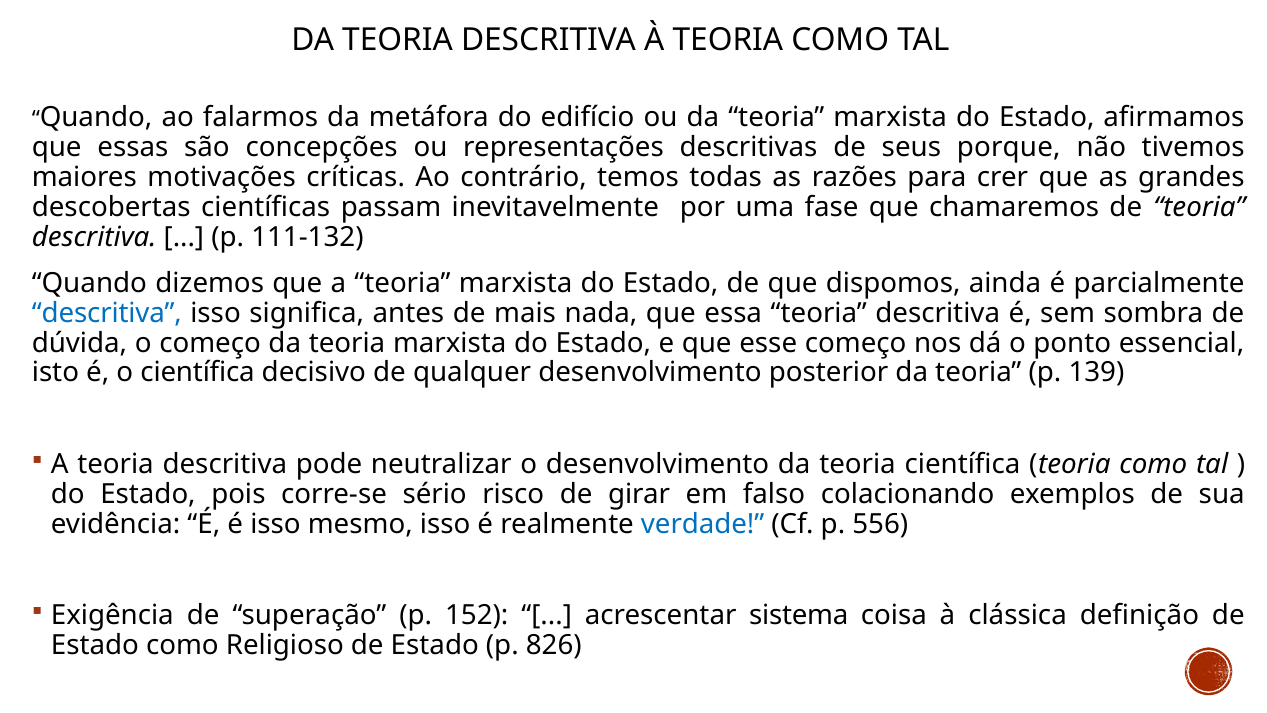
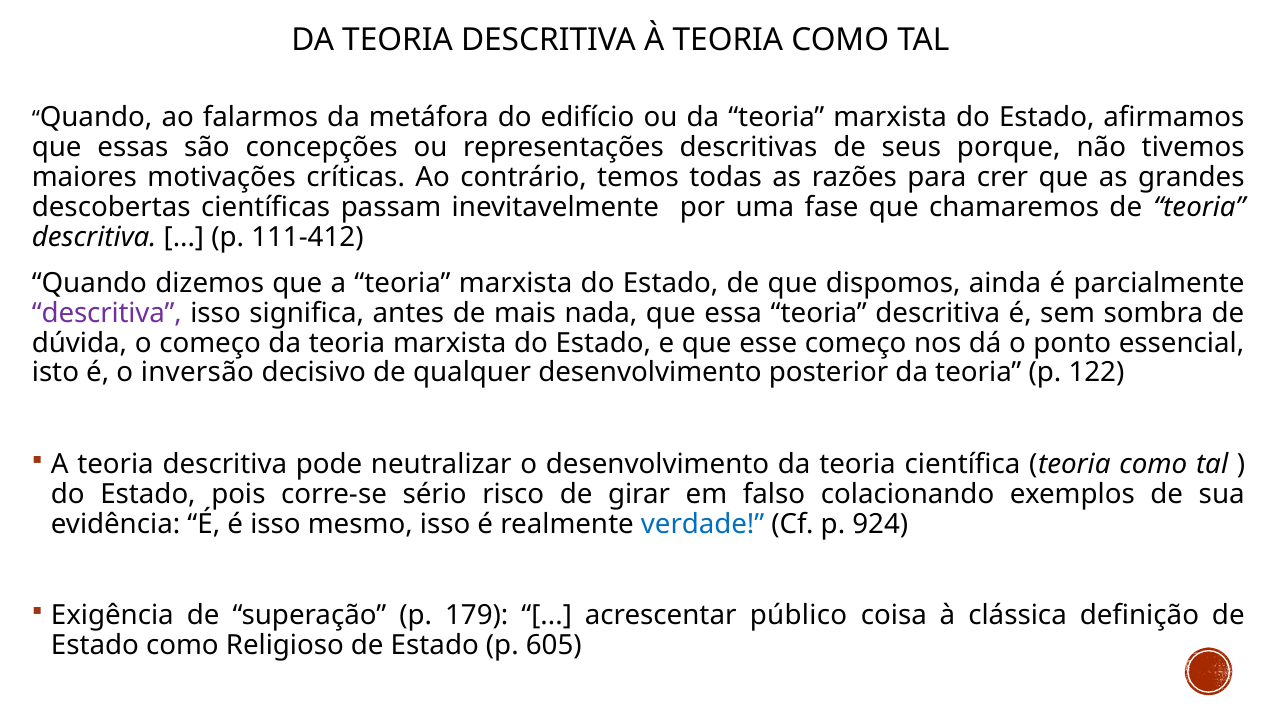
111-132: 111-132 -> 111-412
descritiva at (107, 313) colour: blue -> purple
o científica: científica -> inversão
139: 139 -> 122
556: 556 -> 924
152: 152 -> 179
sistema: sistema -> público
826: 826 -> 605
